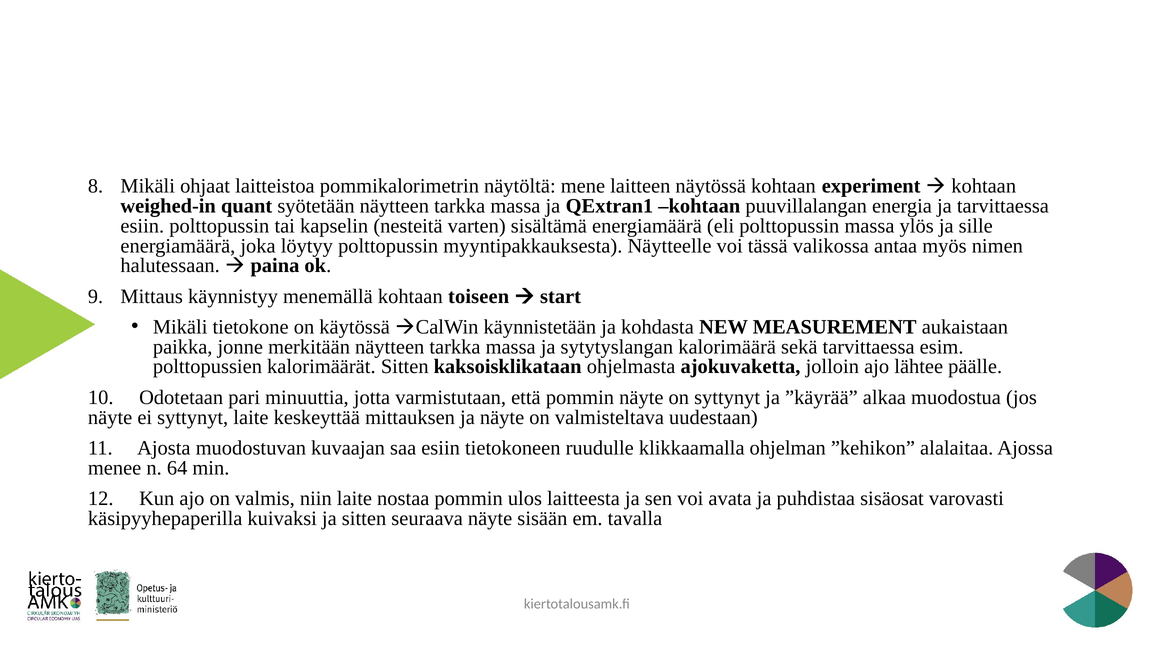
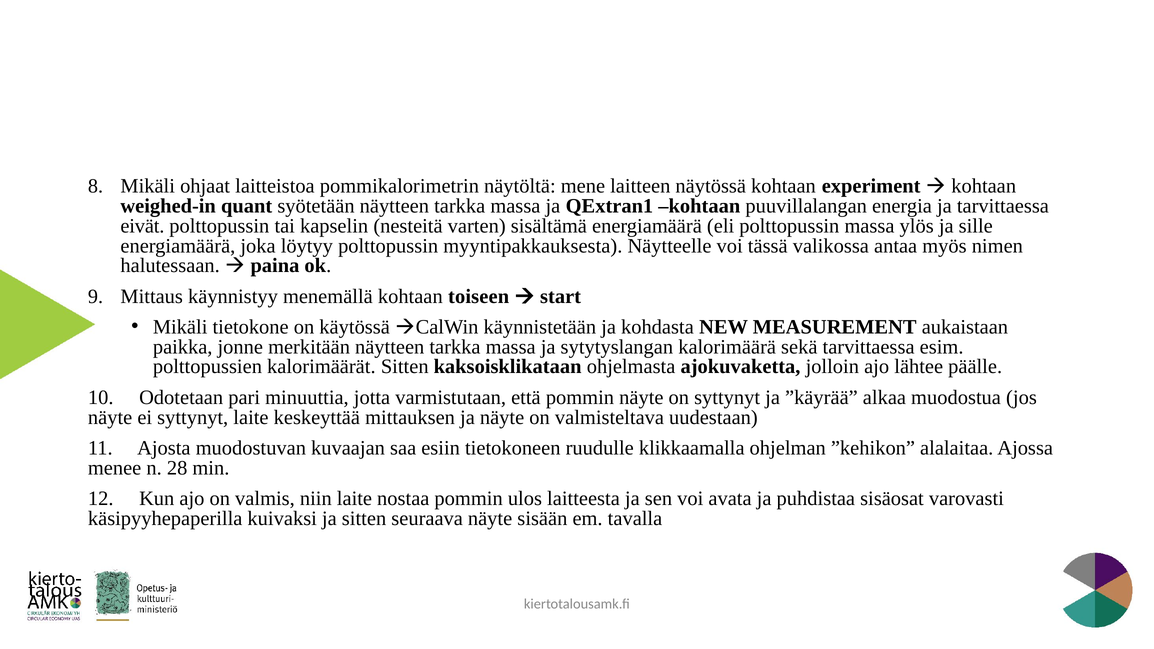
esiin at (142, 226): esiin -> eivät
64: 64 -> 28
